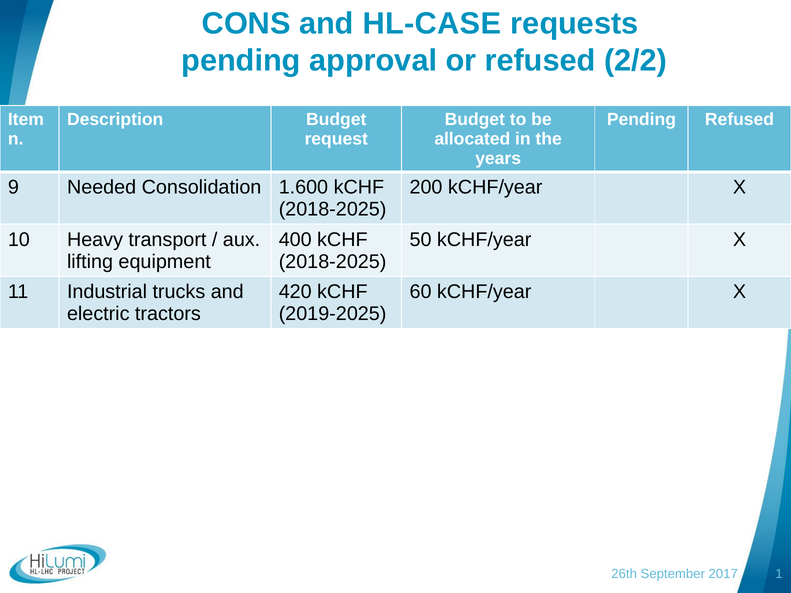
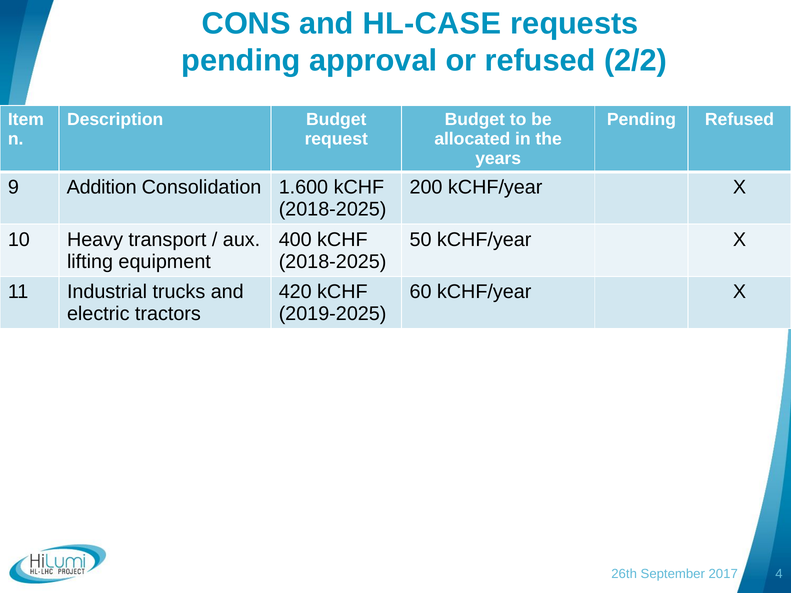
Needed: Needed -> Addition
1: 1 -> 4
